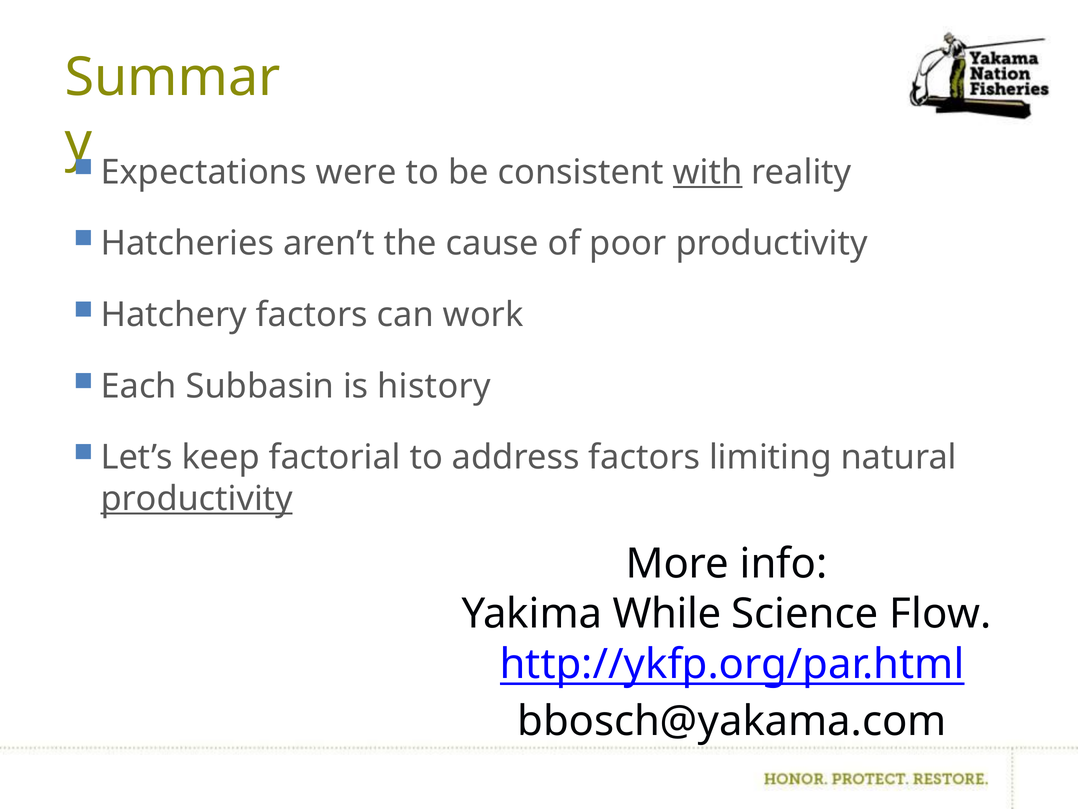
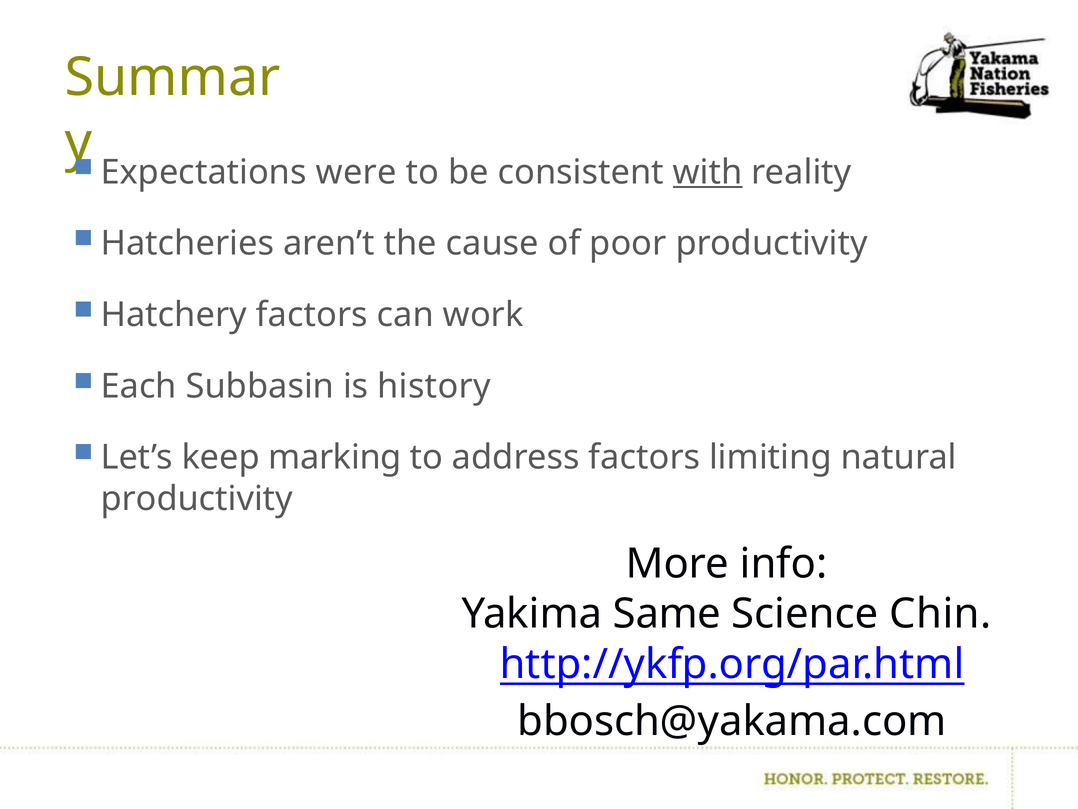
factorial: factorial -> marking
productivity at (197, 499) underline: present -> none
While: While -> Same
Flow: Flow -> Chin
